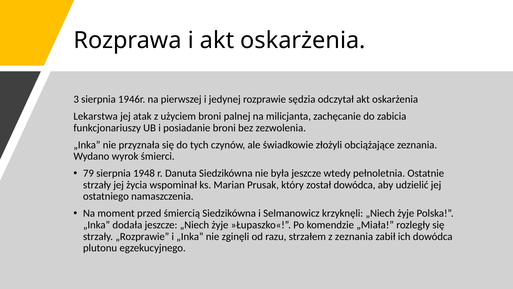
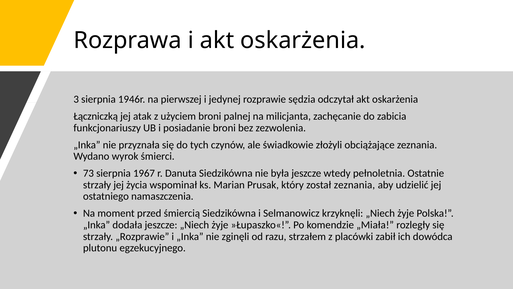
Lekarstwa: Lekarstwa -> Łączniczką
79: 79 -> 73
1948: 1948 -> 1967
został dowódca: dowódca -> zeznania
z zeznania: zeznania -> placówki
